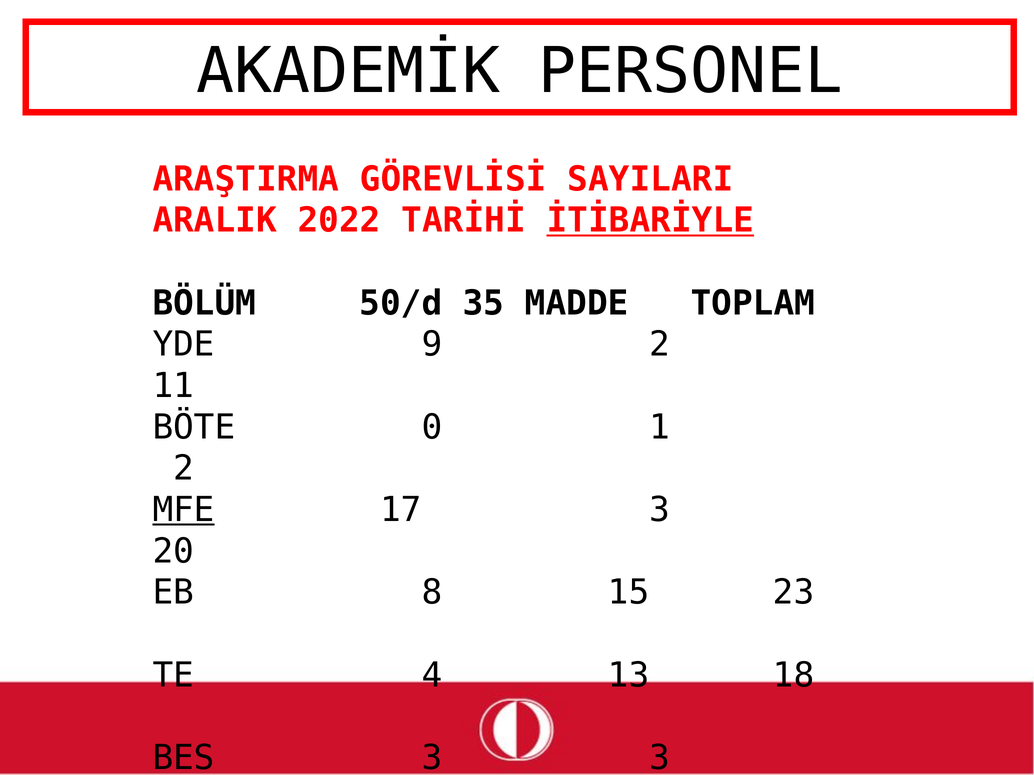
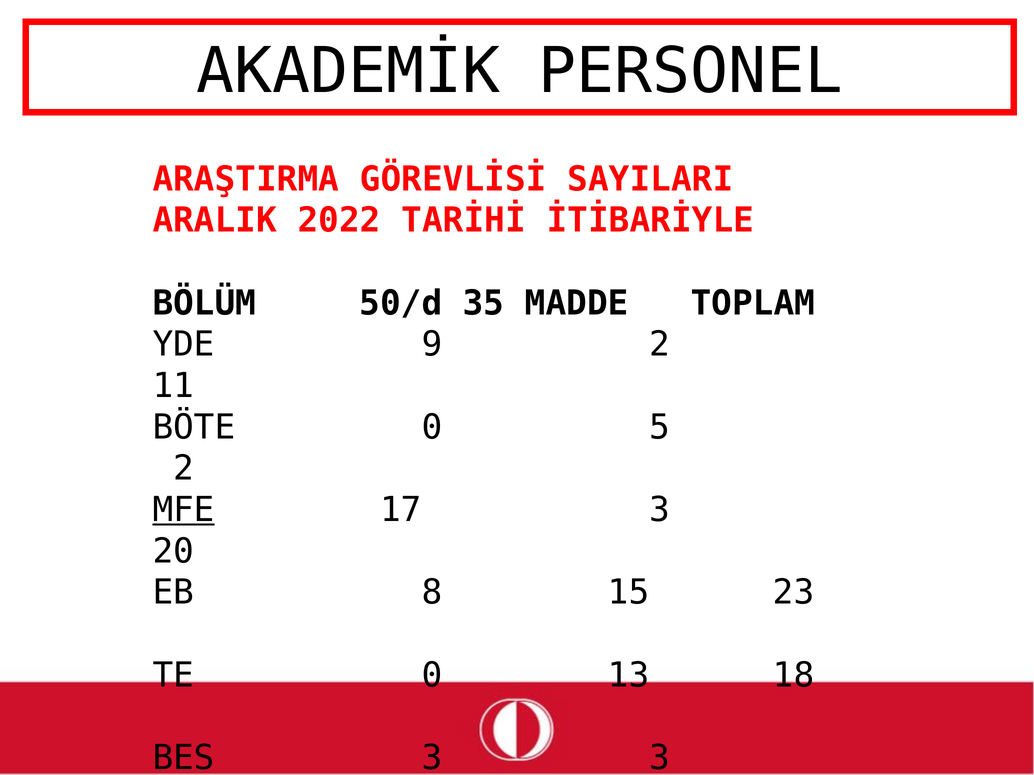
İTİBARİYLE underline: present -> none
1: 1 -> 5
TE 4: 4 -> 0
